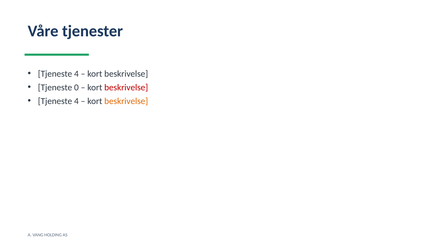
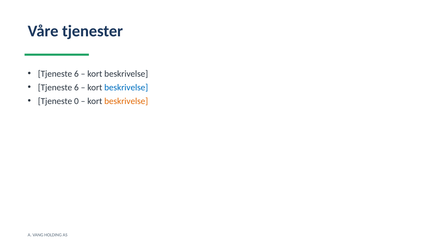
4 at (76, 74): 4 -> 6
0 at (76, 87): 0 -> 6
beskrivelse at (126, 87) colour: red -> blue
4 at (76, 101): 4 -> 0
